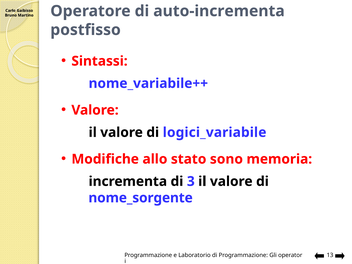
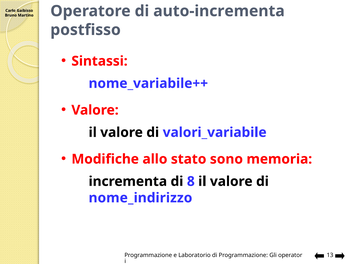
logici_variabile: logici_variabile -> valori_variabile
3: 3 -> 8
nome_sorgente: nome_sorgente -> nome_indirizzo
